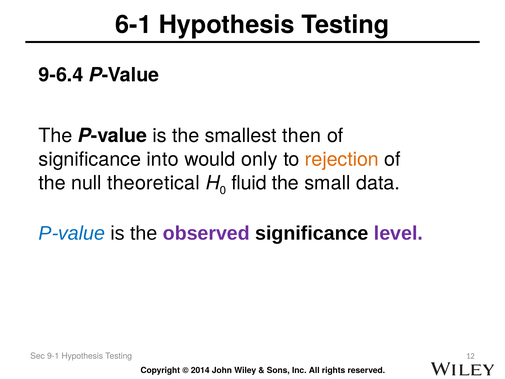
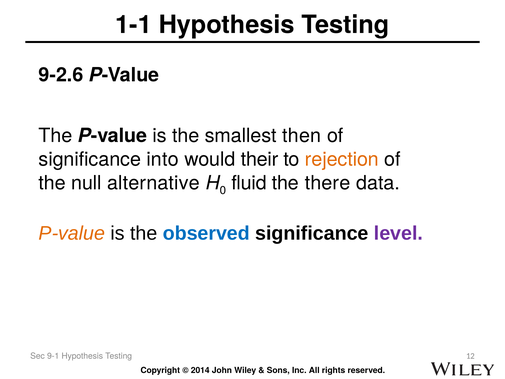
6-1: 6-1 -> 1-1
9-6.4: 9-6.4 -> 9-2.6
only: only -> their
theoretical: theoretical -> alternative
small: small -> there
P-value at (72, 233) colour: blue -> orange
observed colour: purple -> blue
